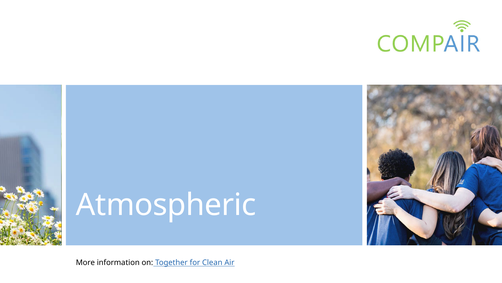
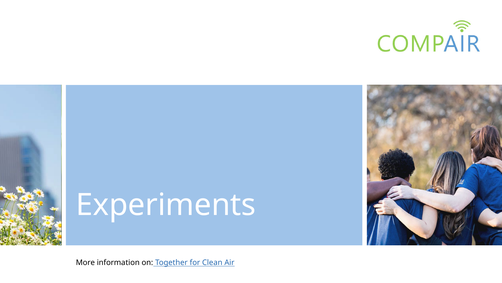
Atmospheric: Atmospheric -> Experiments
